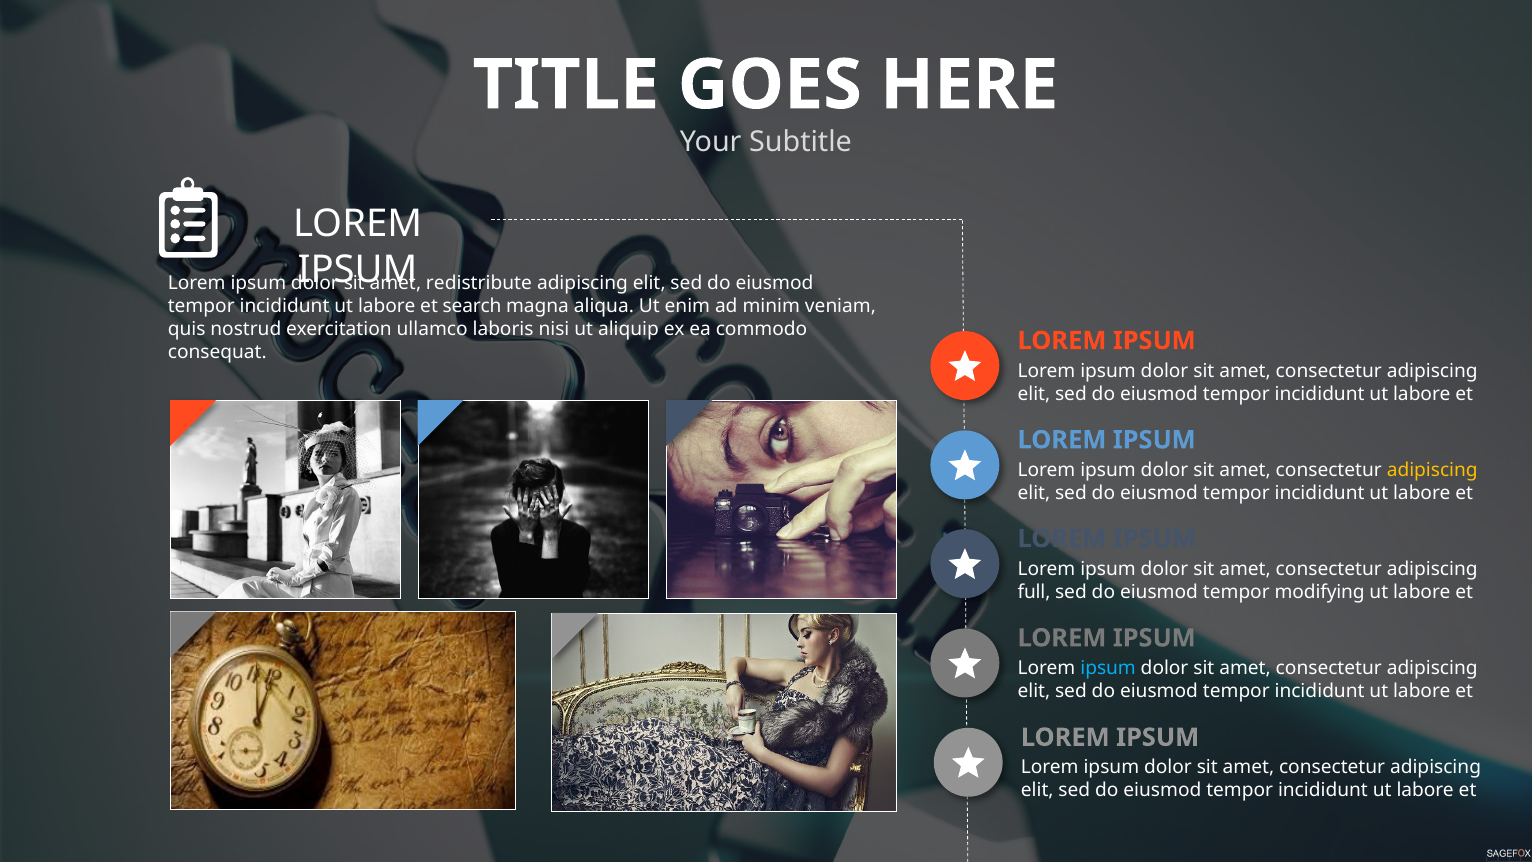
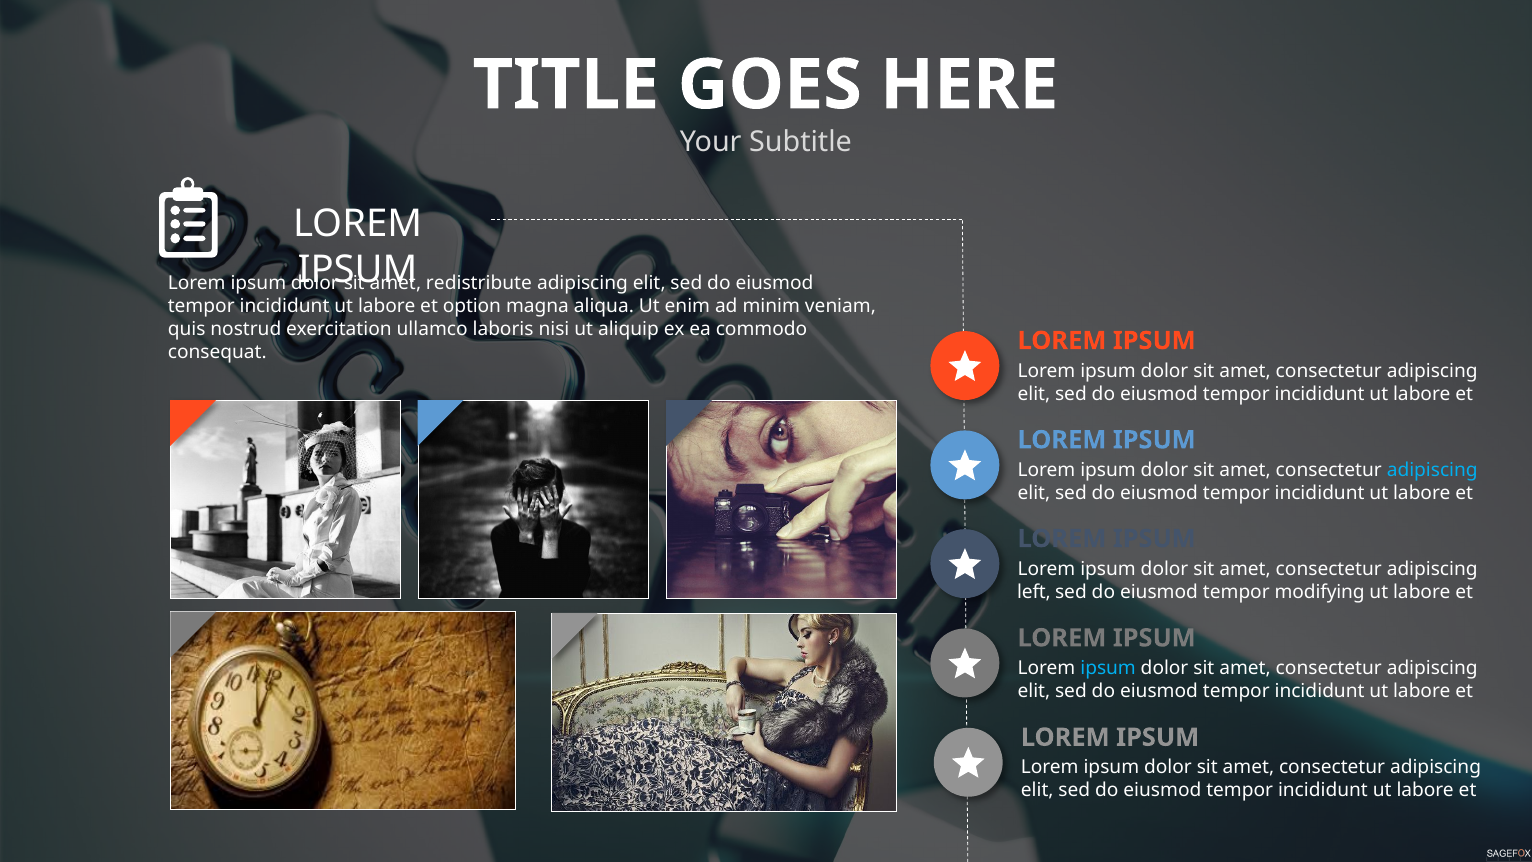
search: search -> option
adipiscing at (1432, 470) colour: yellow -> light blue
full: full -> left
